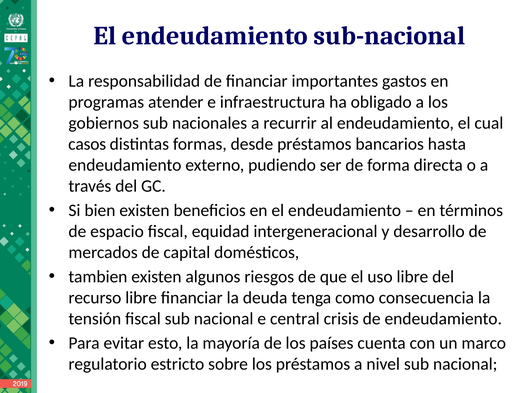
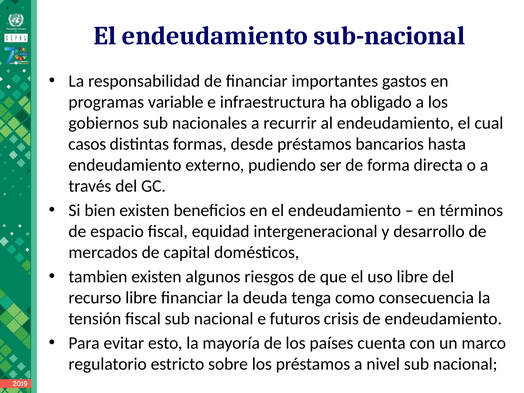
atender: atender -> variable
central: central -> futuros
